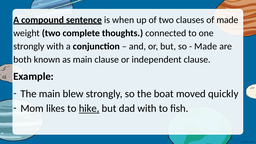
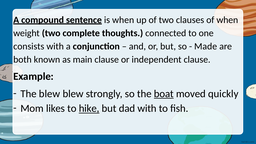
of made: made -> when
strongly at (29, 46): strongly -> consists
The main: main -> blew
boat underline: none -> present
